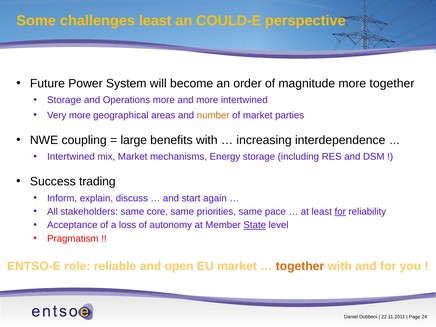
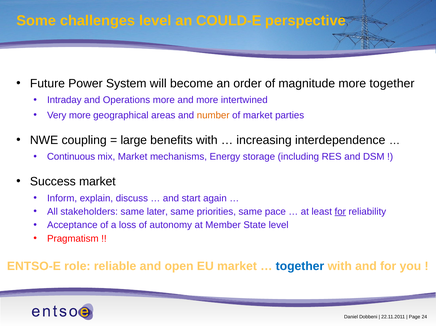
challenges least: least -> level
Storage at (64, 100): Storage -> Intraday
Intertwined at (71, 157): Intertwined -> Continuous
Success trading: trading -> market
core: core -> later
State underline: present -> none
together at (300, 266) colour: orange -> blue
